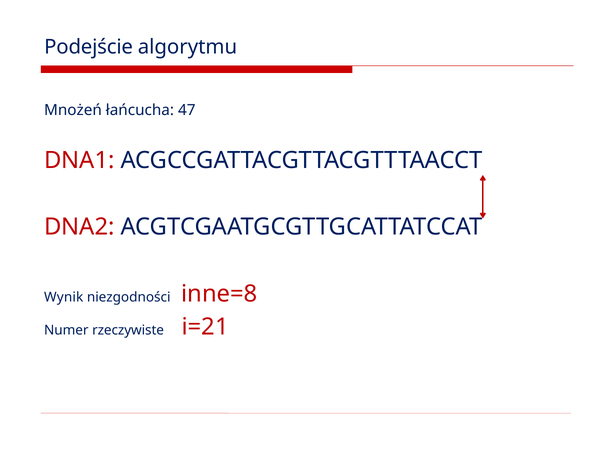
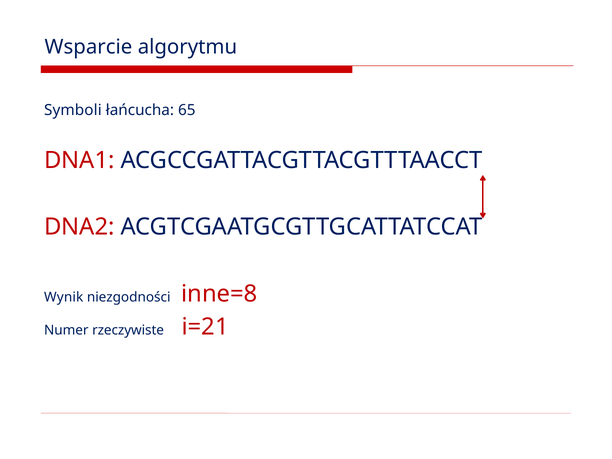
Podejście: Podejście -> Wsparcie
Mnożeń: Mnożeń -> Symboli
47: 47 -> 65
